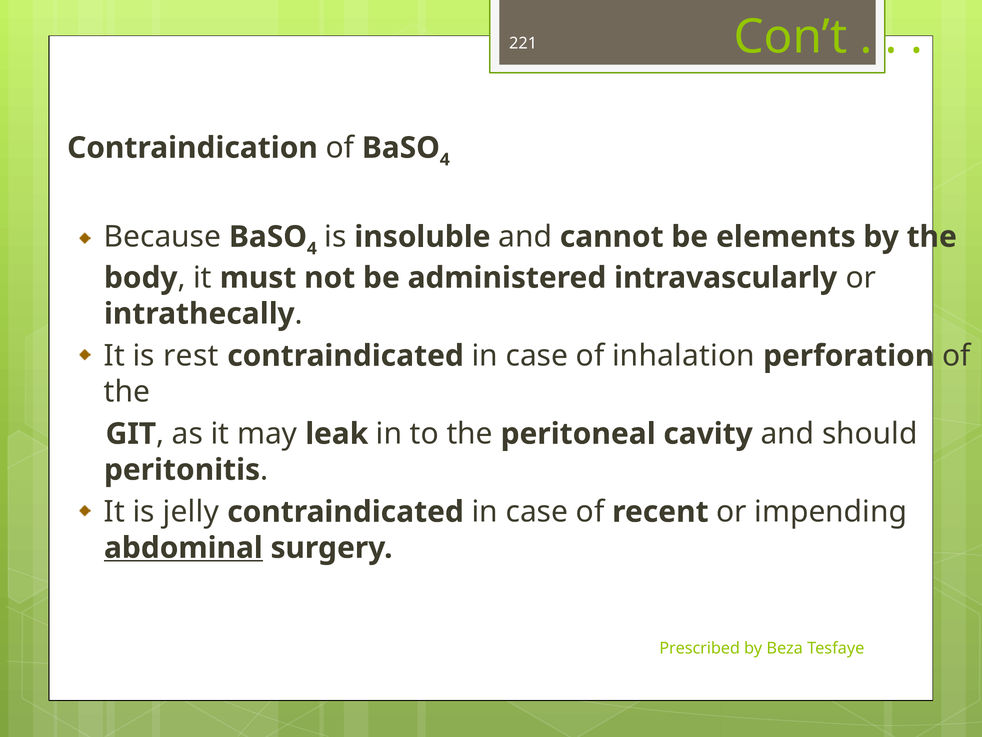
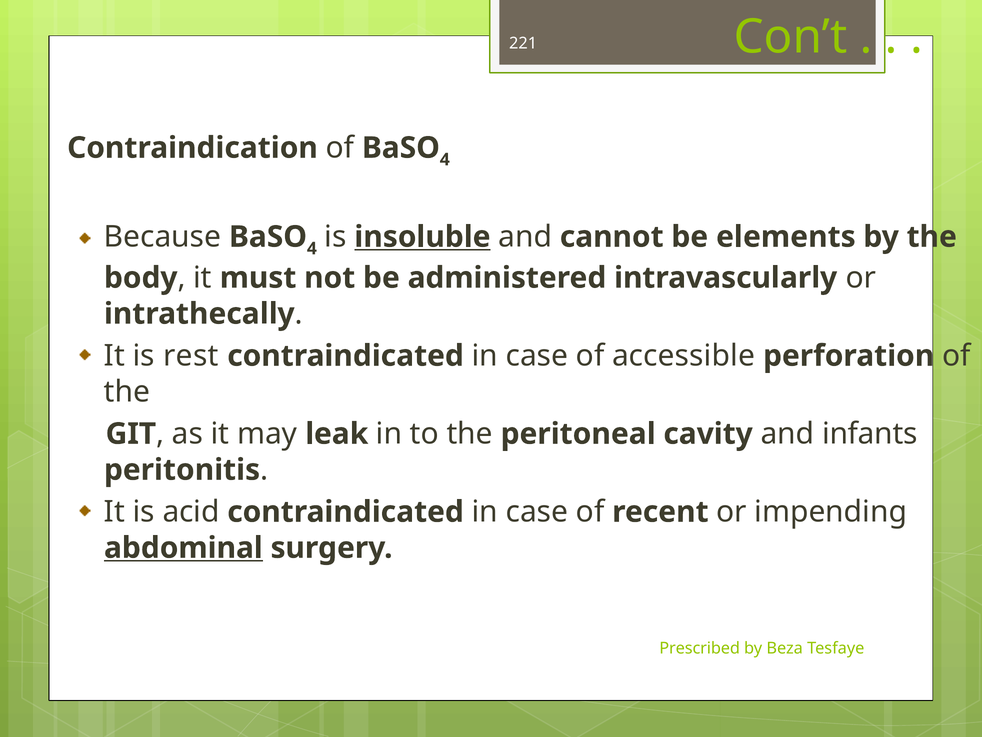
insoluble underline: none -> present
inhalation: inhalation -> accessible
should: should -> infants
jelly: jelly -> acid
